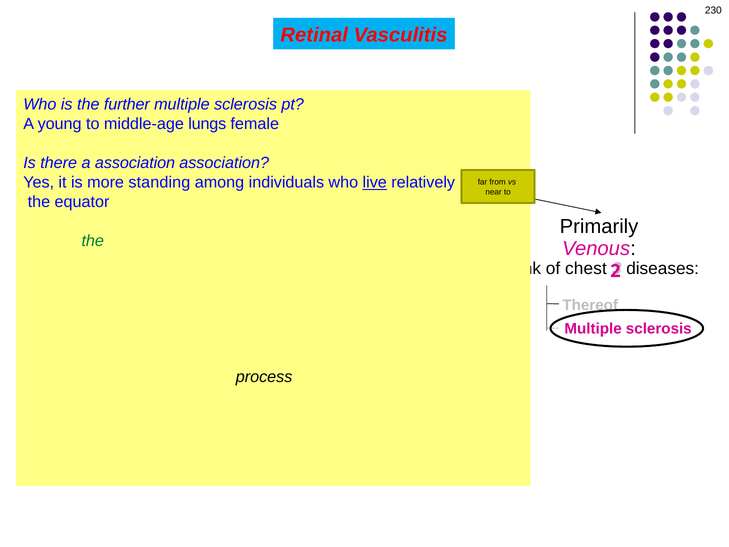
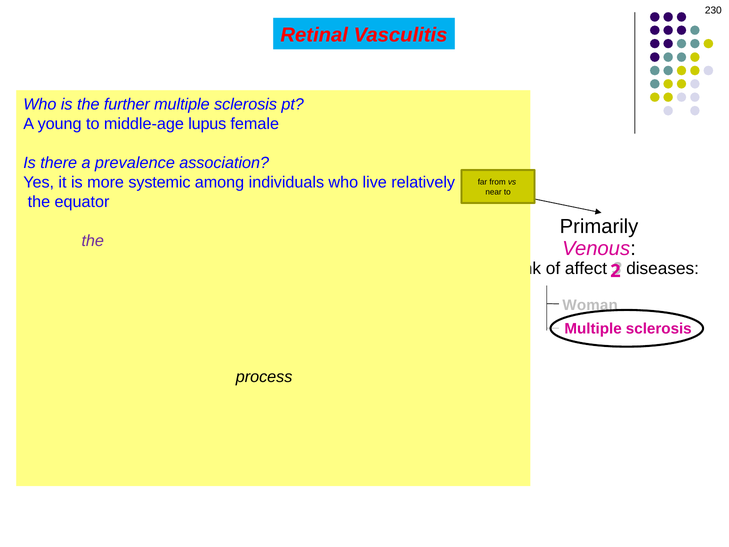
lungs: lungs -> lupus
a association: association -> prevalence
standing: standing -> systemic
live underline: present -> none
the at (93, 241) colour: green -> purple
chest: chest -> affect
Thereof: Thereof -> Woman
